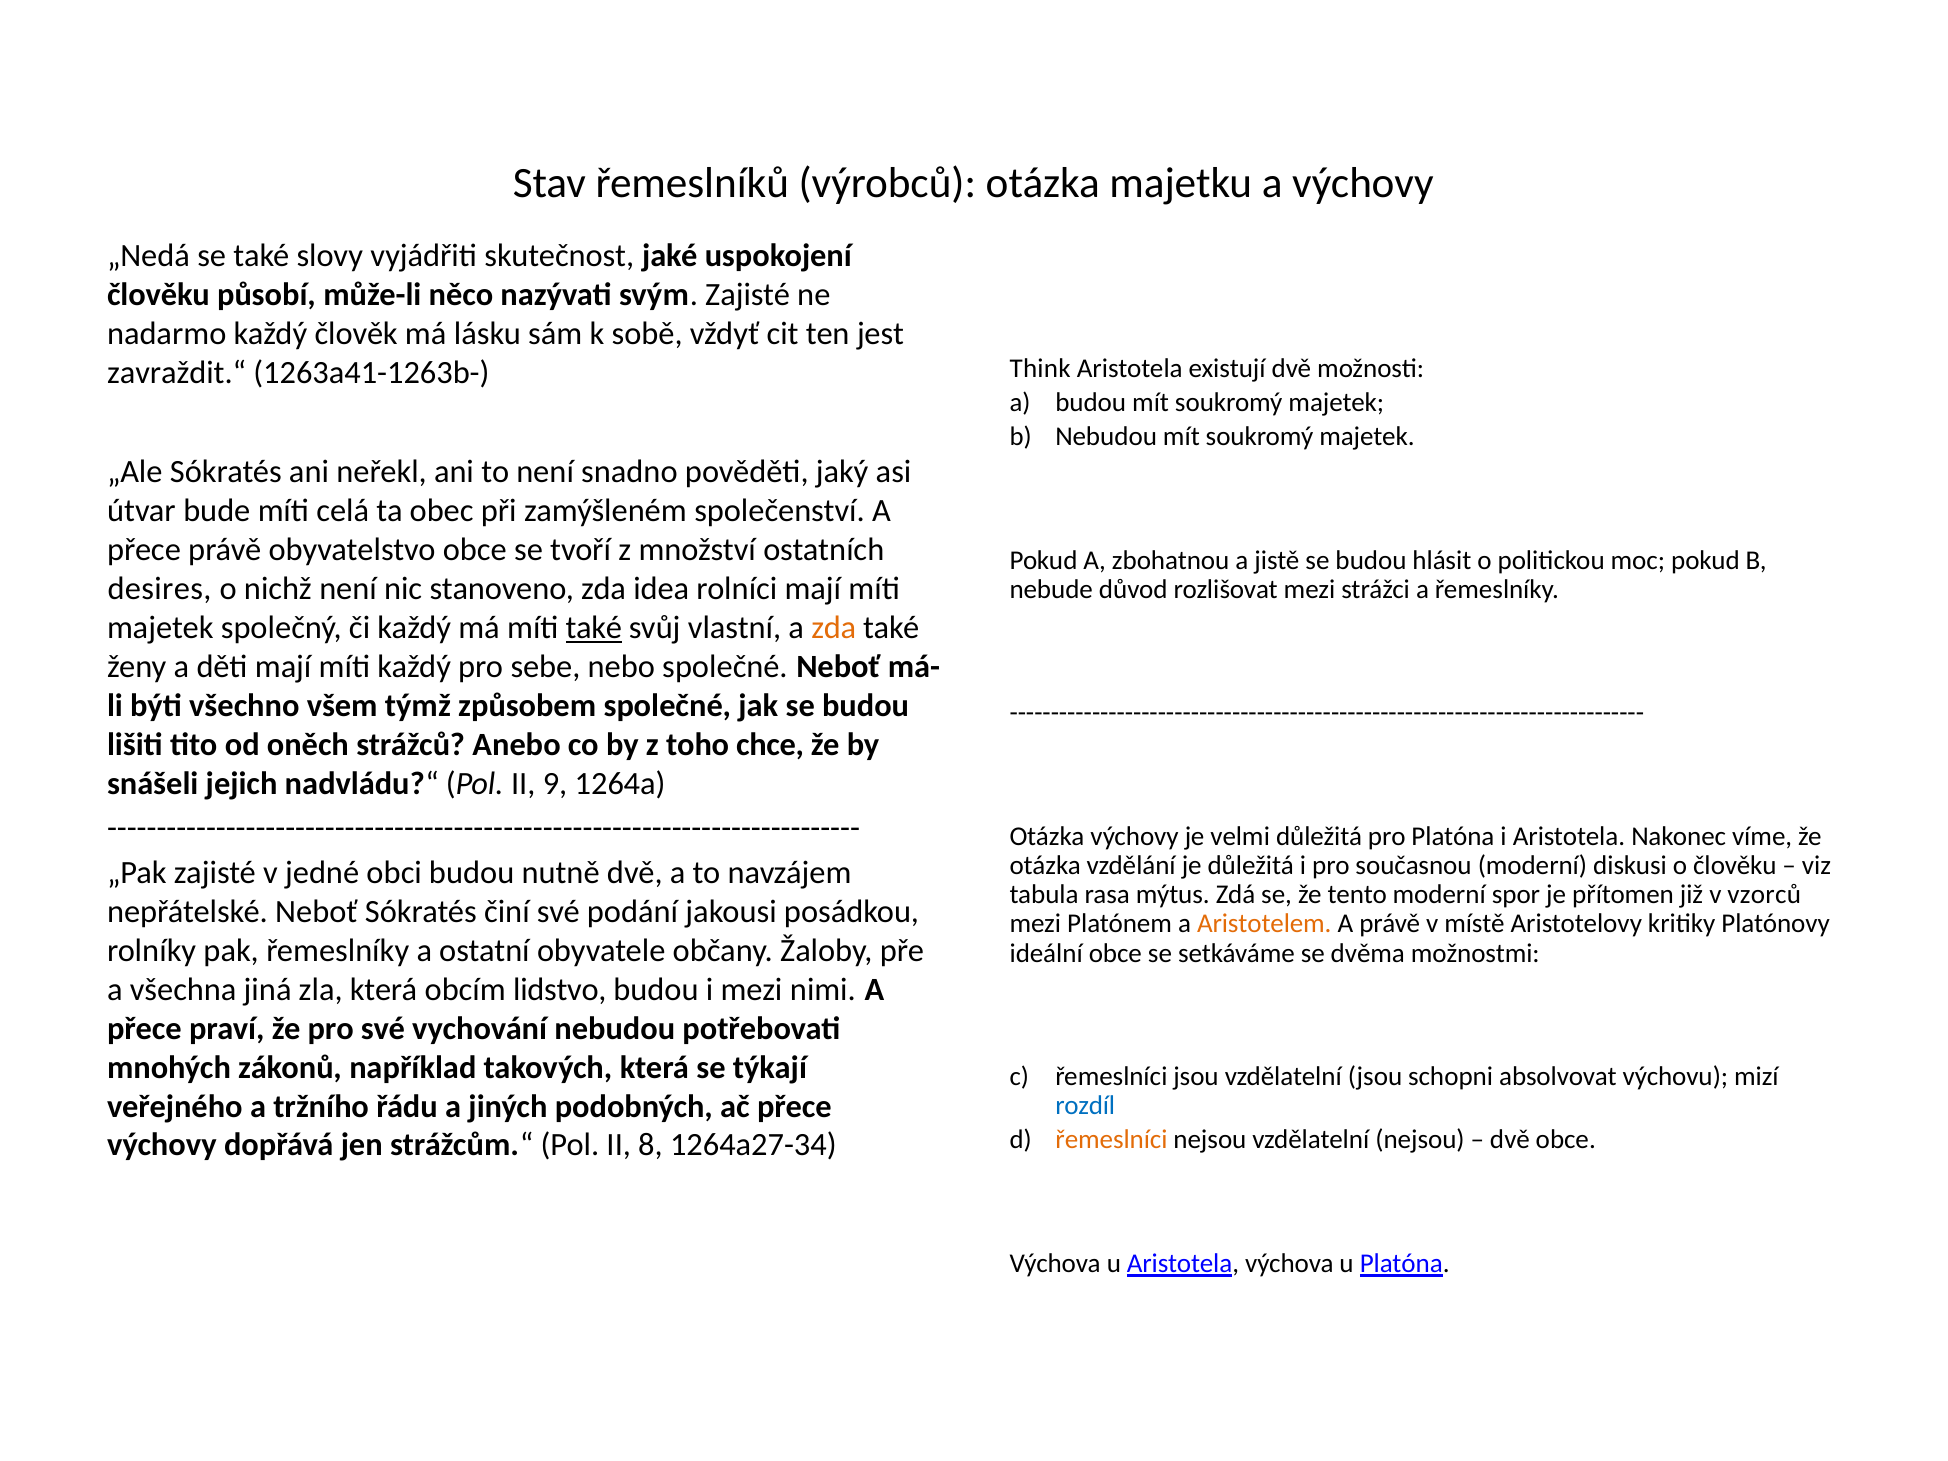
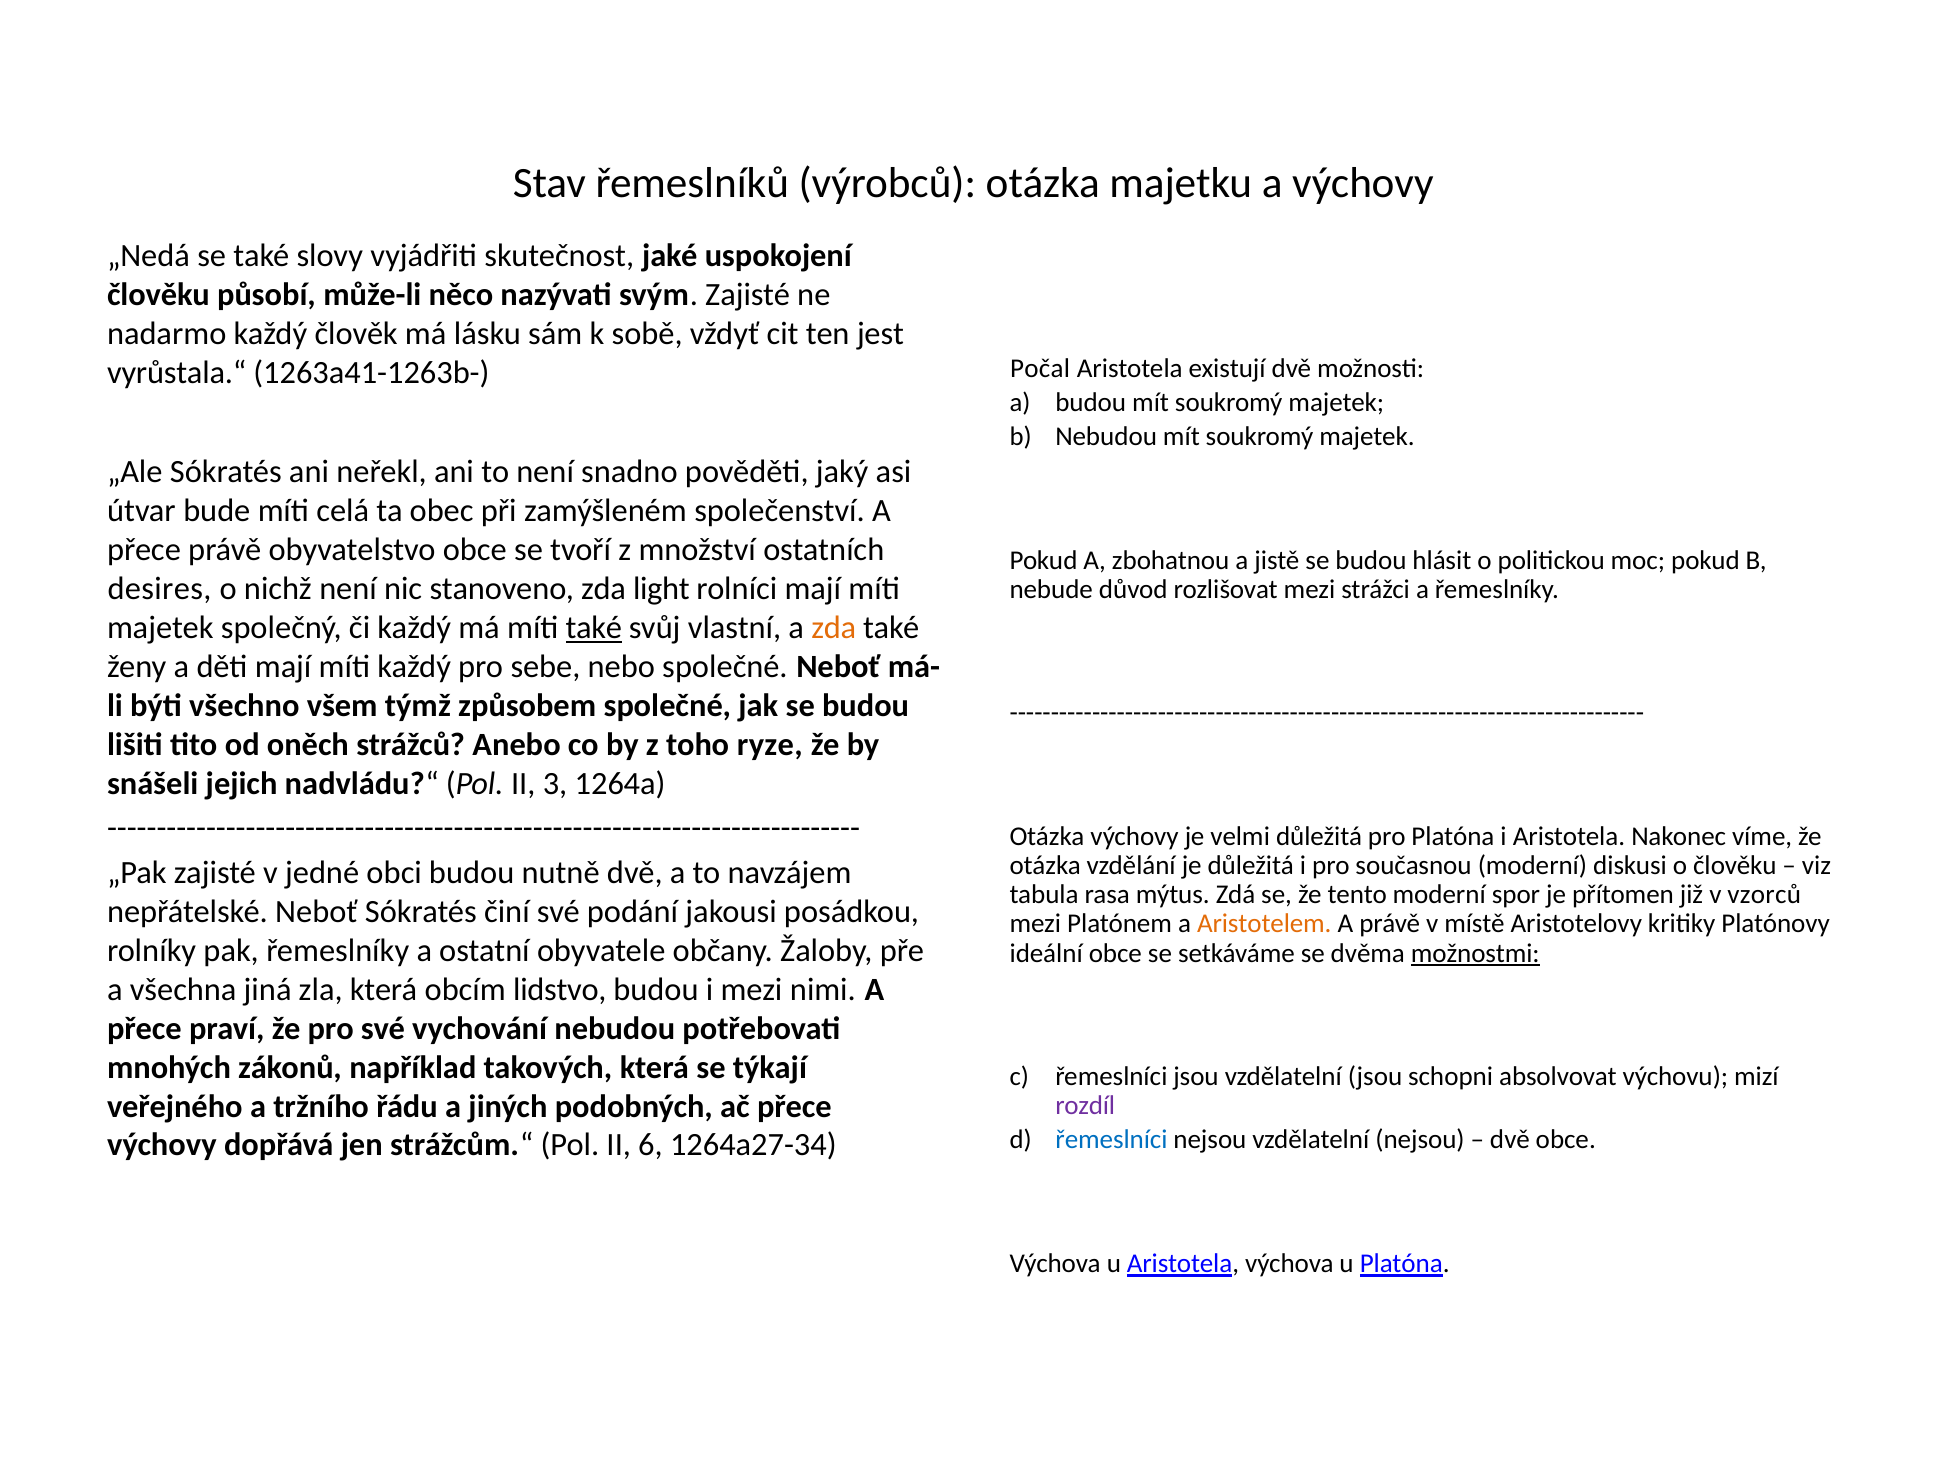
Think: Think -> Počal
zavraždit.“: zavraždit.“ -> vyrůstala.“
idea: idea -> light
chce: chce -> ryze
9: 9 -> 3
možnostmi underline: none -> present
rozdíl colour: blue -> purple
řemeslníci at (1111, 1140) colour: orange -> blue
8: 8 -> 6
